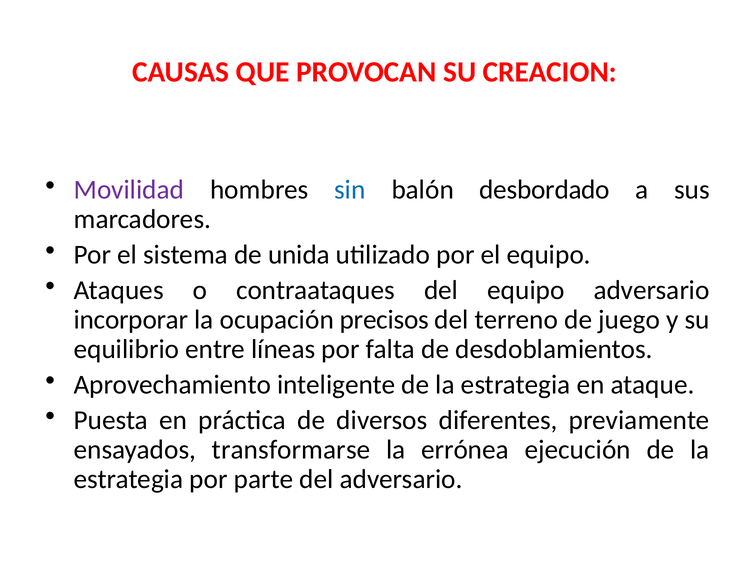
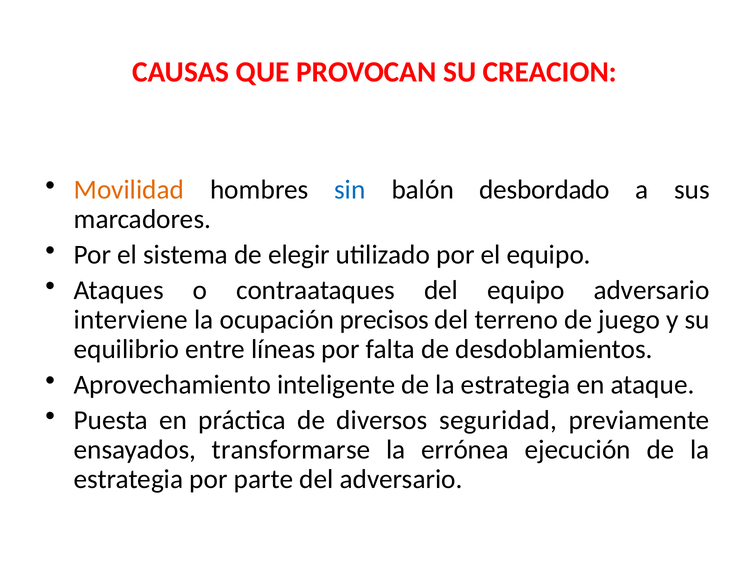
Movilidad colour: purple -> orange
unida: unida -> elegir
incorporar: incorporar -> interviene
diferentes: diferentes -> seguridad
